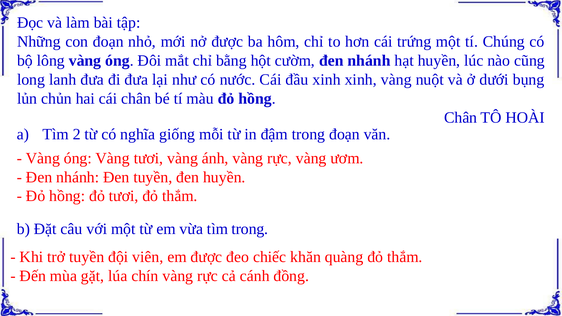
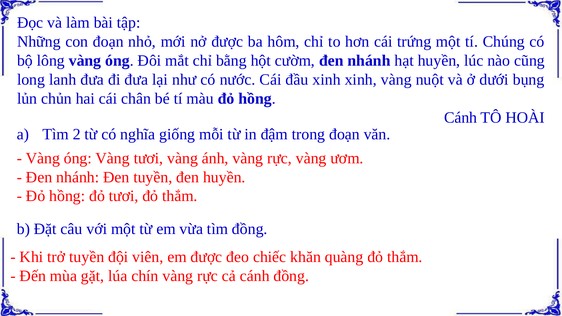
Chân at (461, 117): Chân -> Cánh
tìm trong: trong -> đồng
